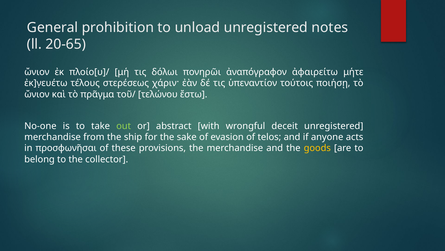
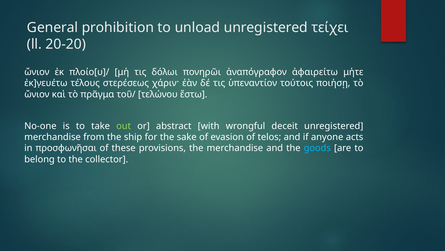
notes: notes -> τείχει
20-65: 20-65 -> 20-20
goods colour: yellow -> light blue
